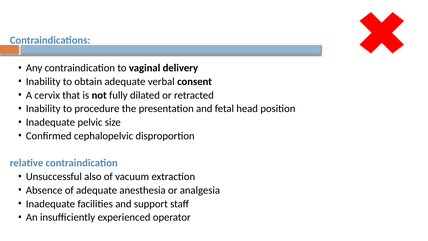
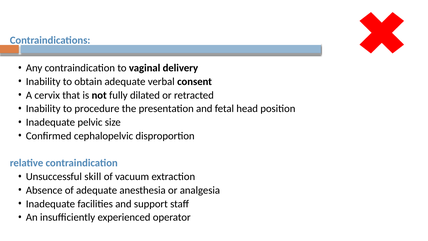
also: also -> skill
